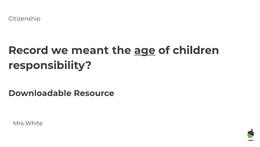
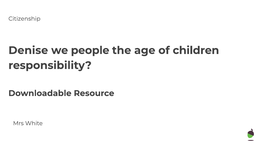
Record: Record -> Denise
meant: meant -> people
age underline: present -> none
